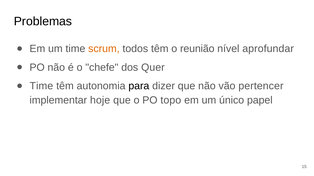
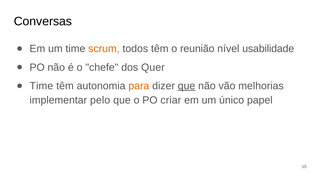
Problemas: Problemas -> Conversas
aprofundar: aprofundar -> usabilidade
para colour: black -> orange
que at (187, 86) underline: none -> present
pertencer: pertencer -> melhorias
hoje: hoje -> pelo
topo: topo -> criar
